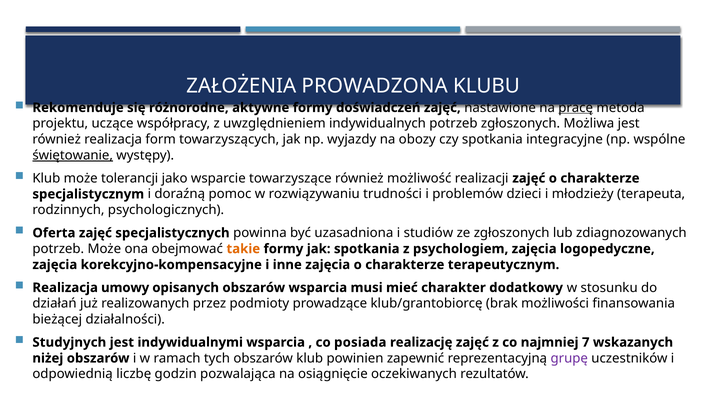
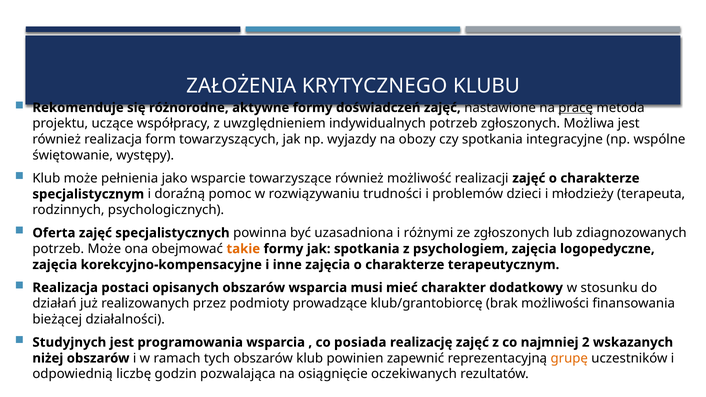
PROWADZONA: PROWADZONA -> KRYTYCZNEGO
świętowanie underline: present -> none
tolerancji: tolerancji -> pełnienia
studiów: studiów -> różnymi
umowy: umowy -> postaci
indywidualnymi: indywidualnymi -> programowania
7: 7 -> 2
grupę colour: purple -> orange
